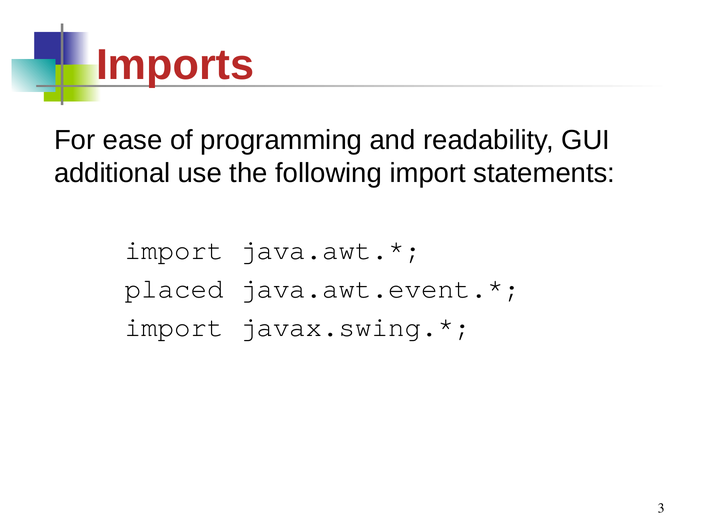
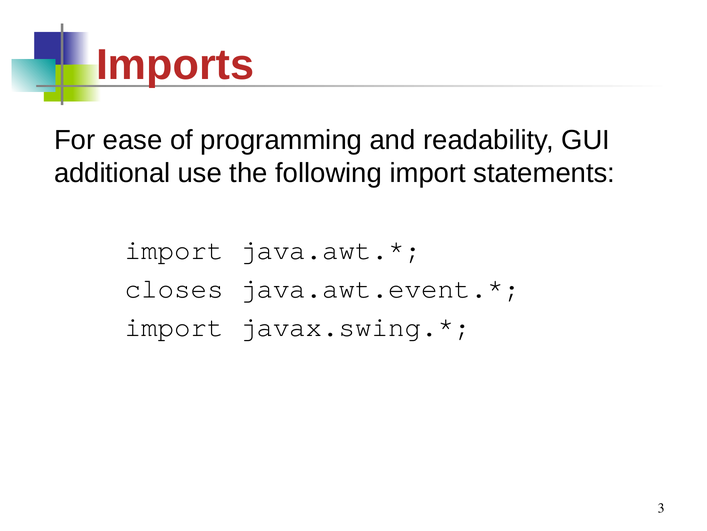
placed: placed -> closes
